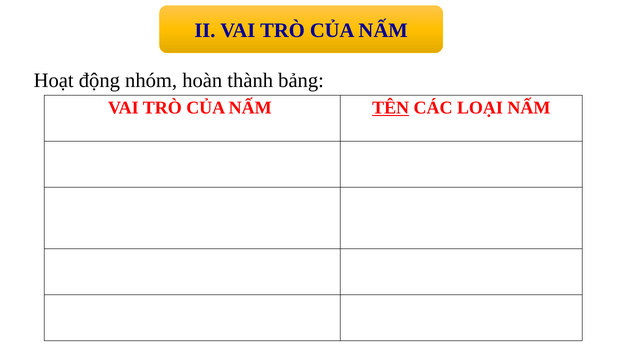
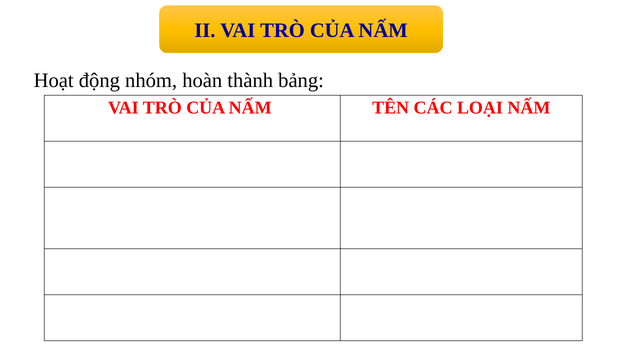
TÊN underline: present -> none
